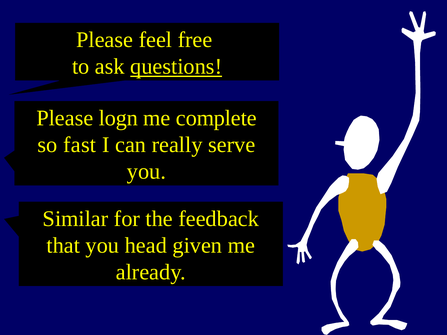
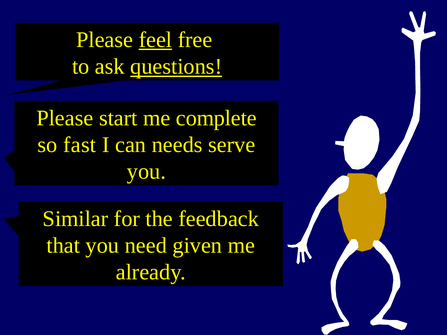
feel underline: none -> present
logn: logn -> start
really: really -> needs
head: head -> need
